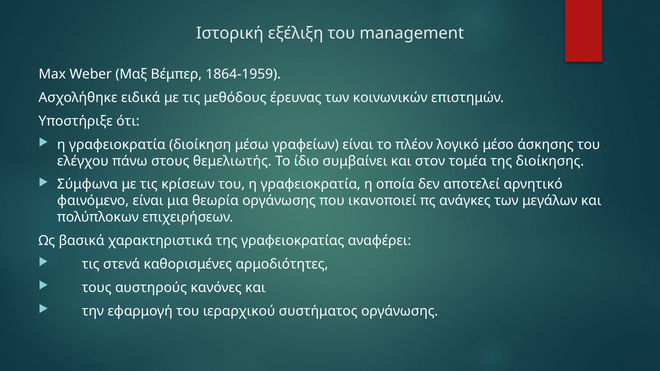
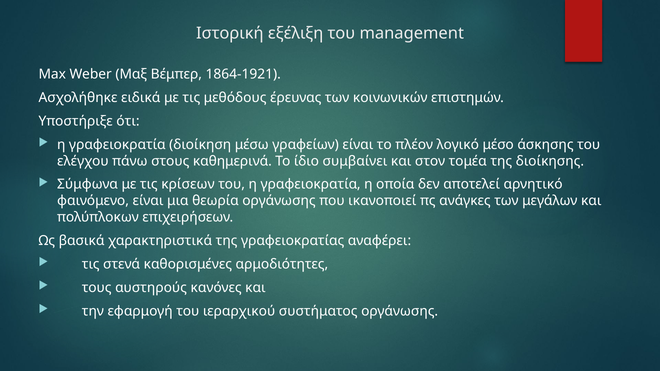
1864-1959: 1864-1959 -> 1864-1921
θεμελιωτής: θεμελιωτής -> καθημερινά
